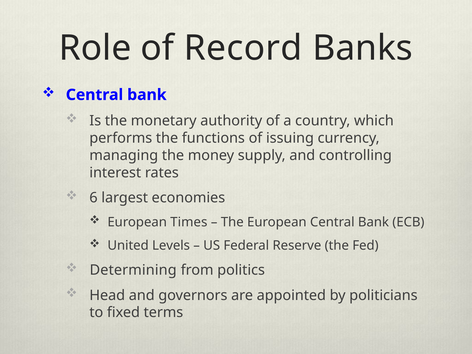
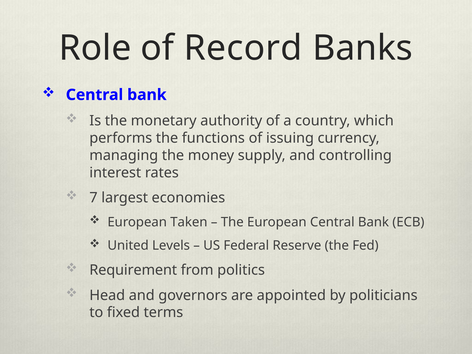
6: 6 -> 7
Times: Times -> Taken
Determining: Determining -> Requirement
